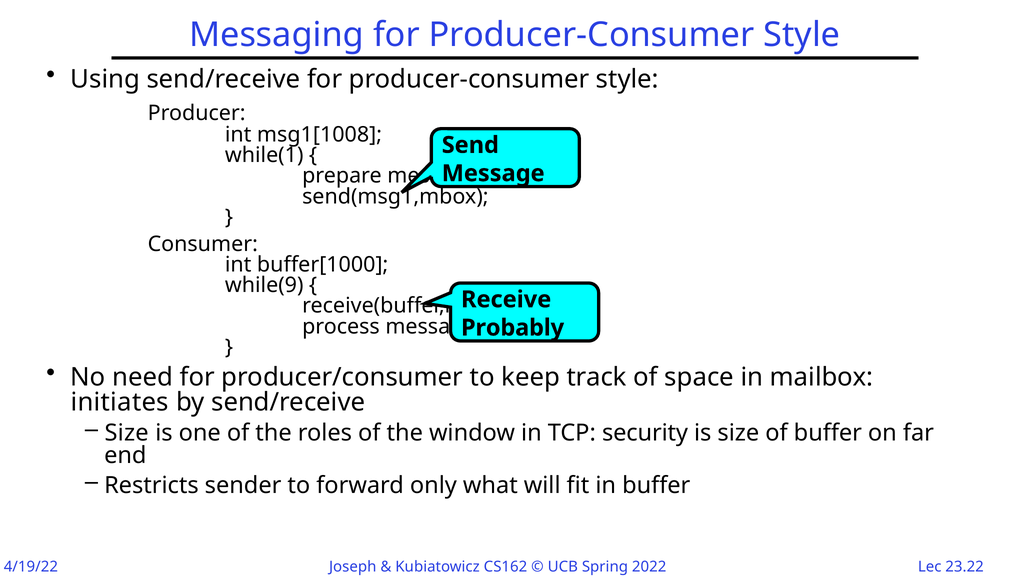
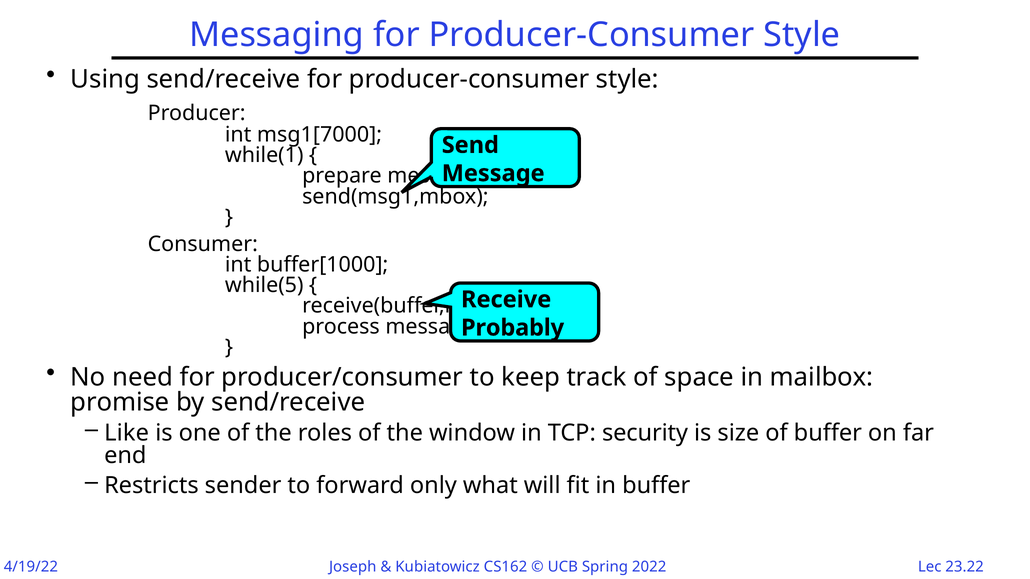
msg1[1008: msg1[1008 -> msg1[7000
while(9: while(9 -> while(5
initiates: initiates -> promise
Size at (127, 433): Size -> Like
